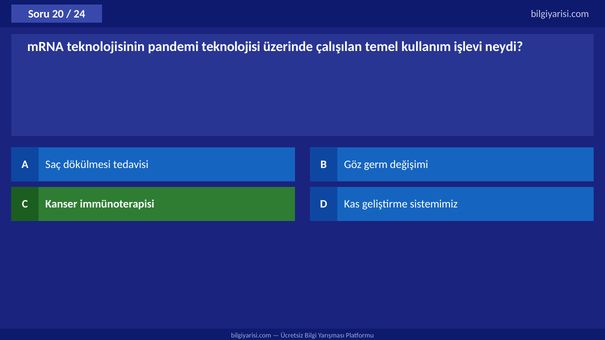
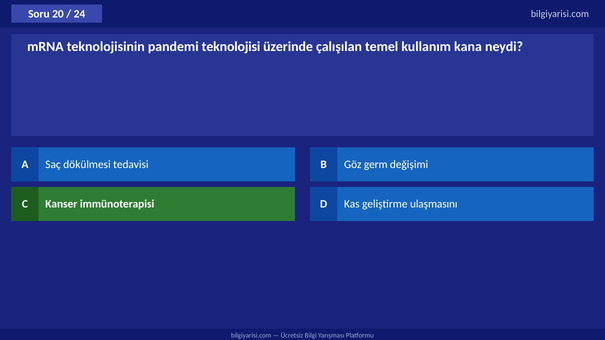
işlevi: işlevi -> kana
sistemimiz: sistemimiz -> ulaşmasını
